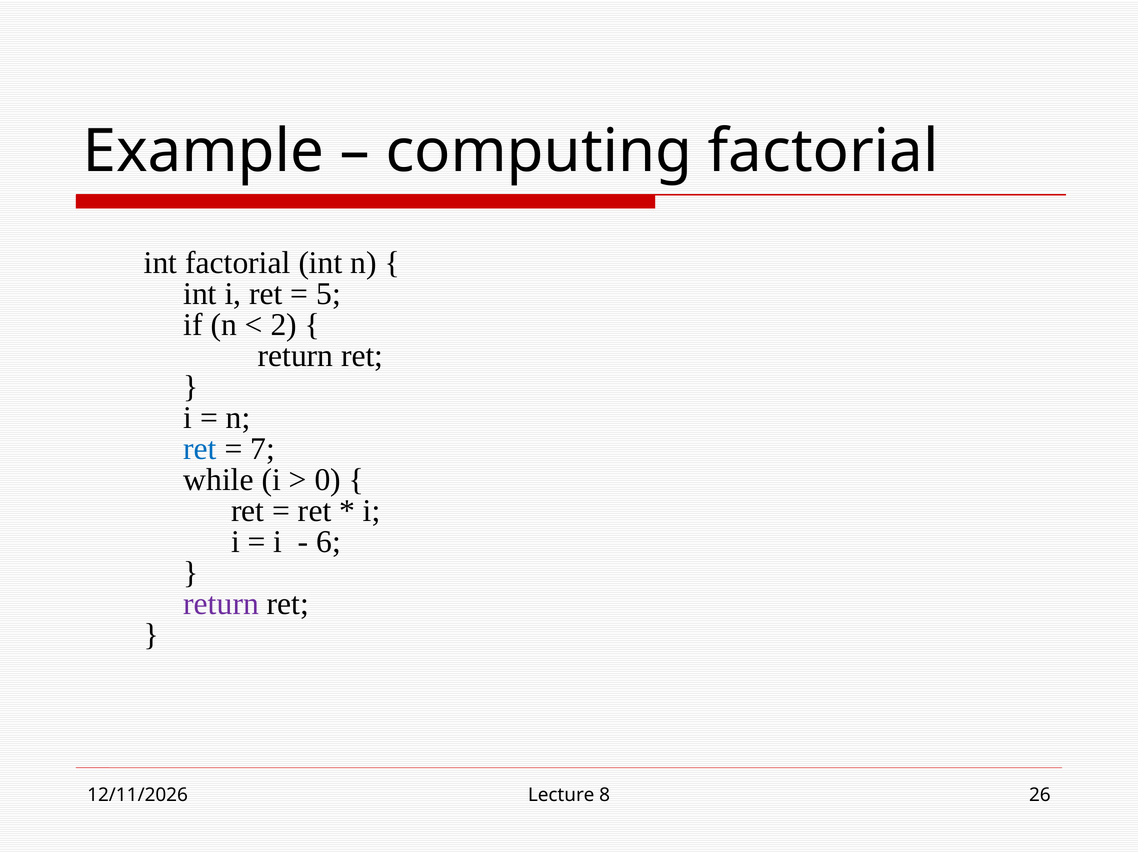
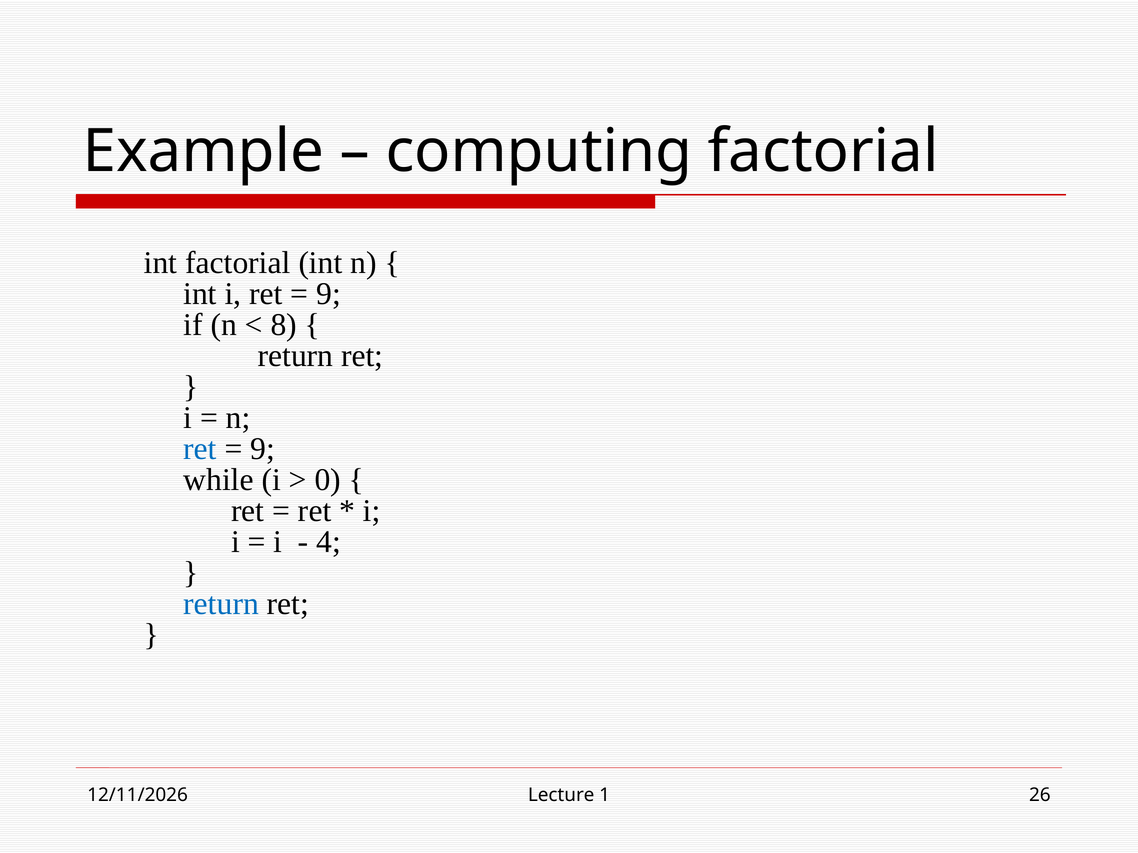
5 at (329, 294): 5 -> 9
2: 2 -> 8
7 at (263, 449): 7 -> 9
6: 6 -> 4
return at (221, 604) colour: purple -> blue
8: 8 -> 1
